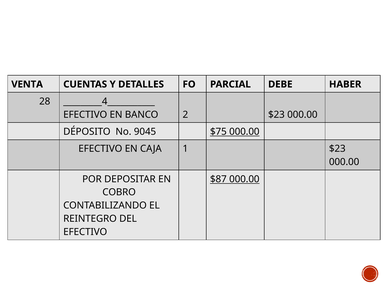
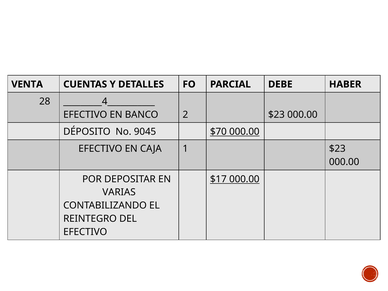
$75: $75 -> $70
$87: $87 -> $17
COBRO: COBRO -> VARIAS
